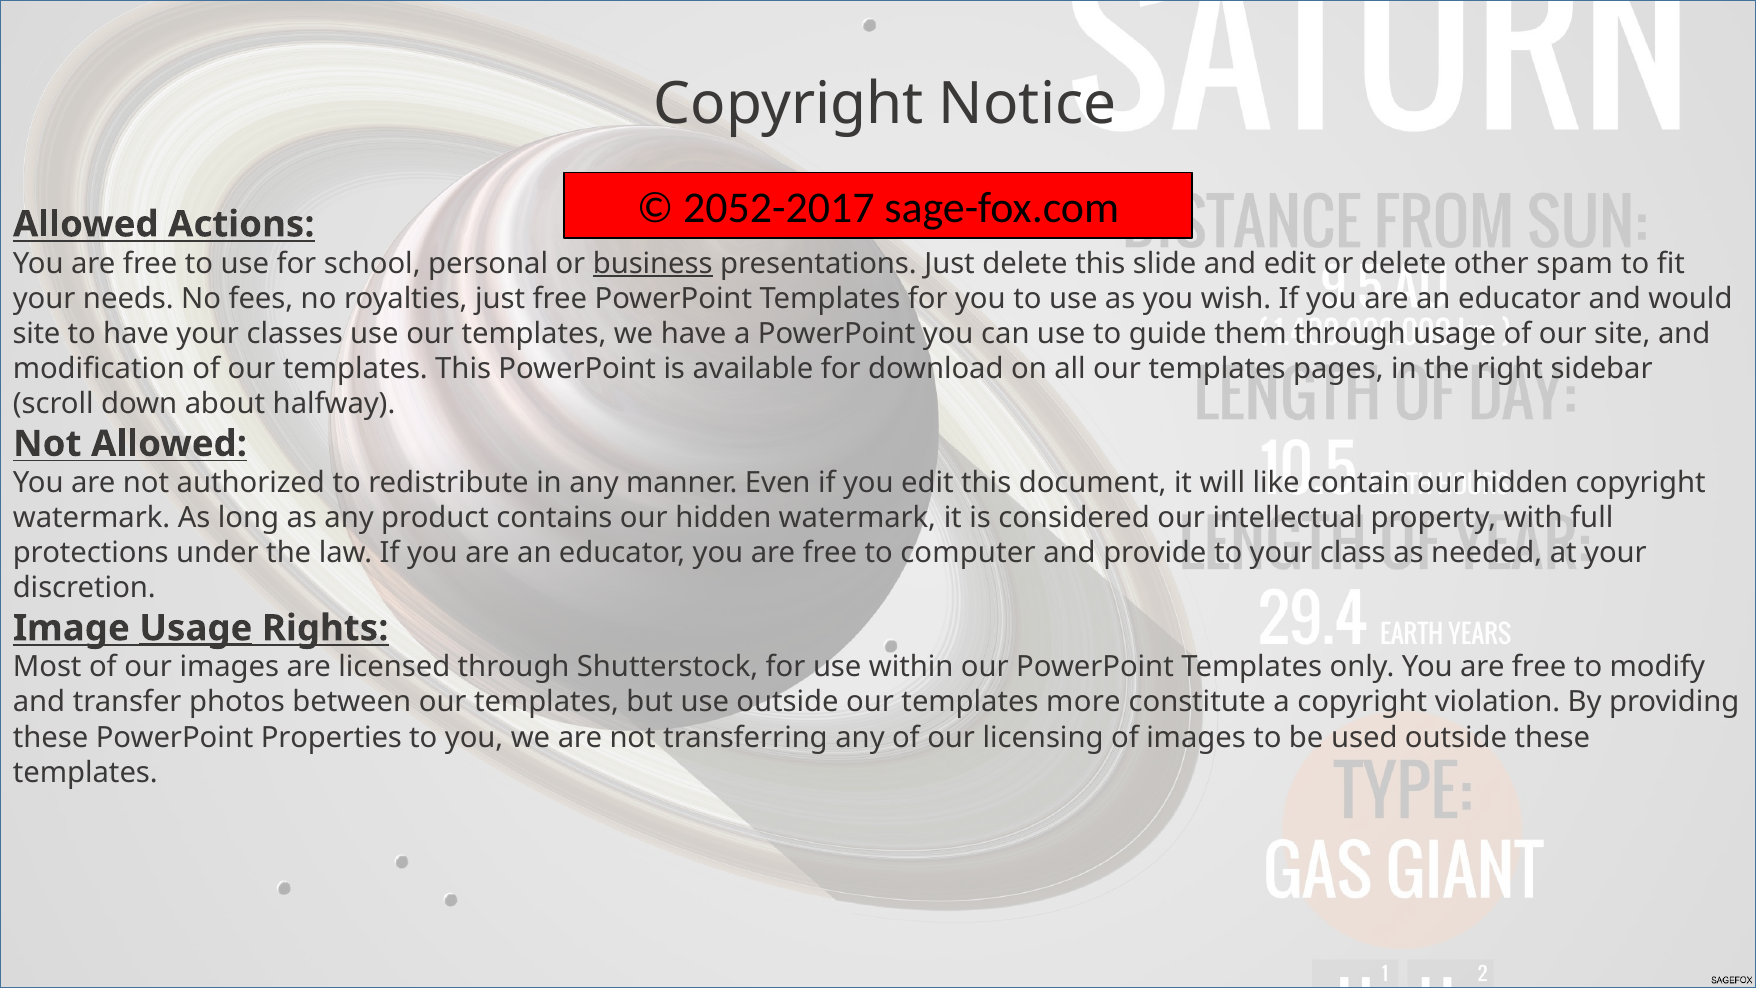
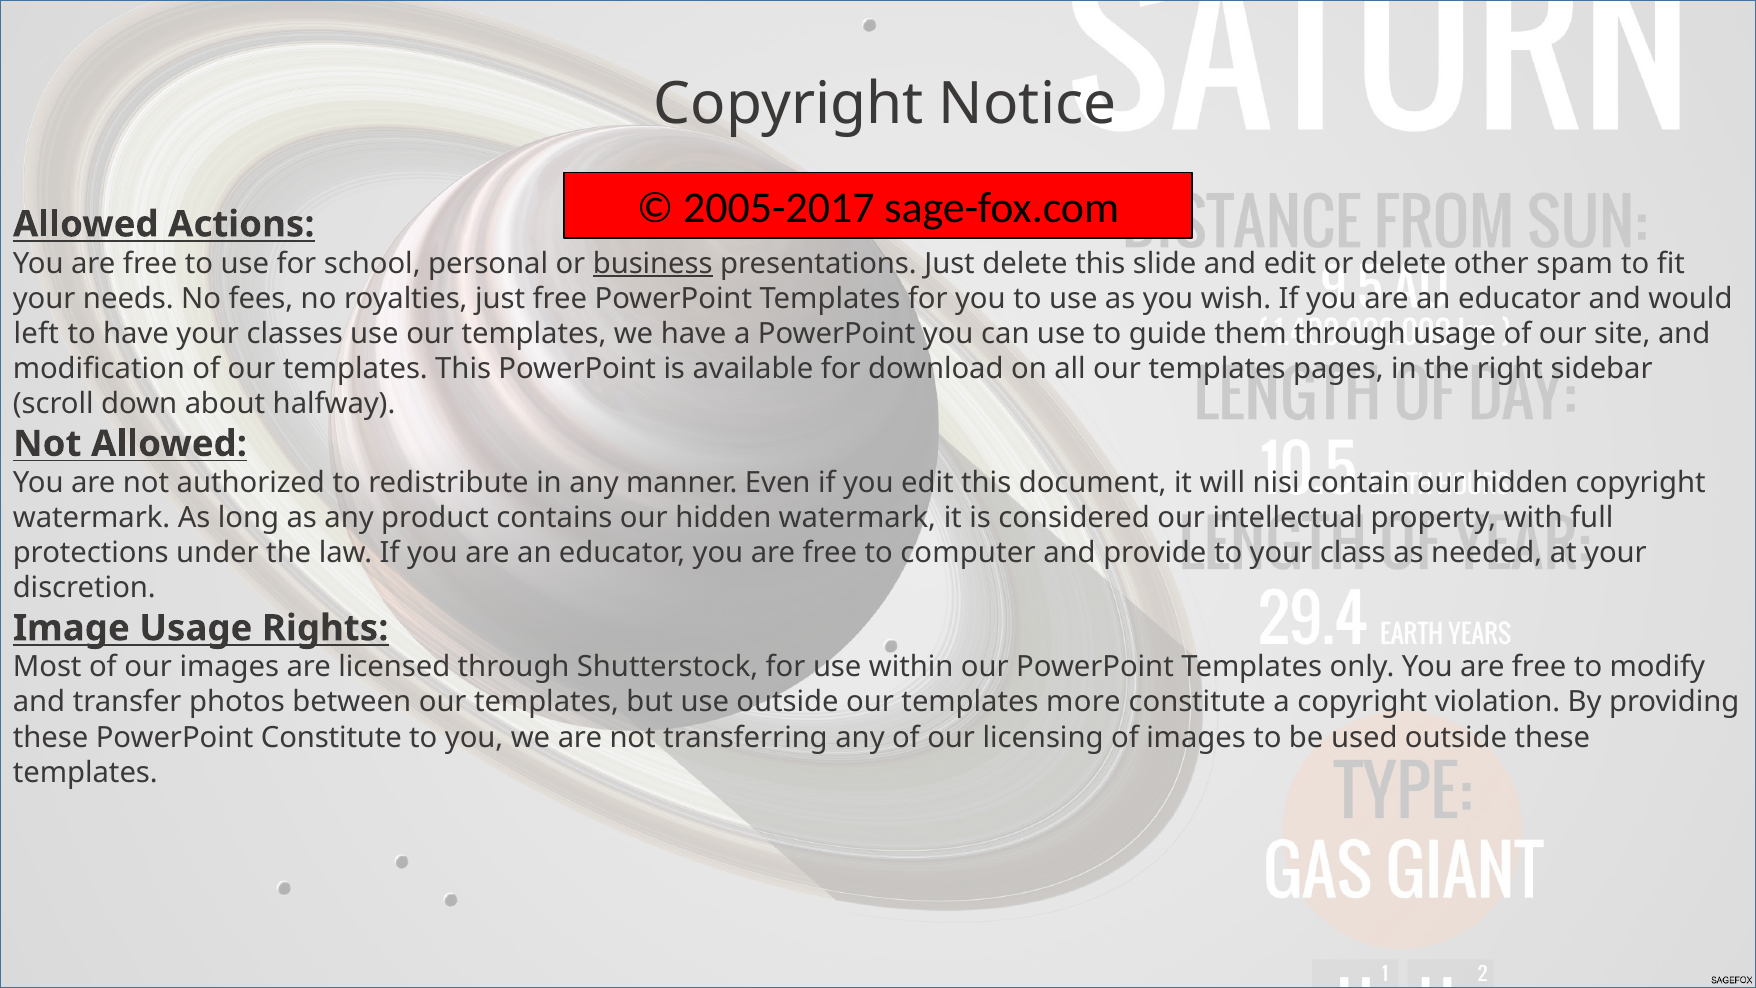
2052-2017: 2052-2017 -> 2005-2017
site at (37, 333): site -> left
like: like -> nisi
Usage at (196, 628) underline: present -> none
PowerPoint Properties: Properties -> Constitute
